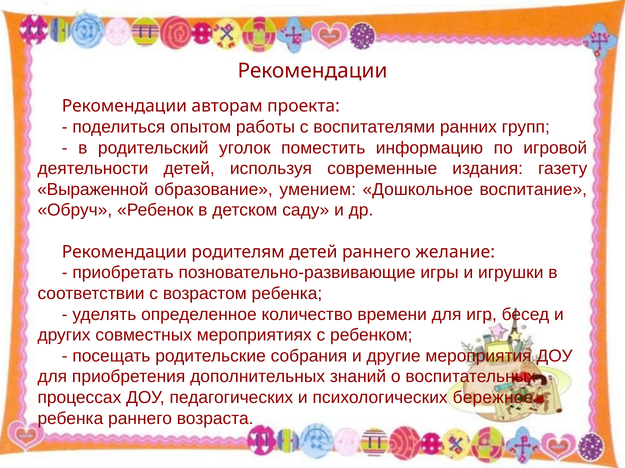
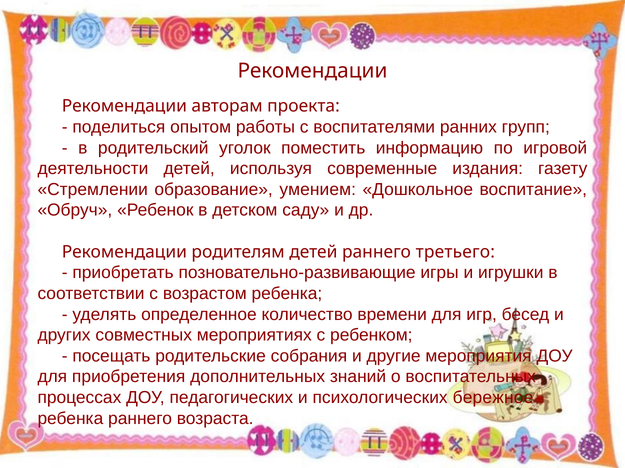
Выраженной: Выраженной -> Стремлении
желание: желание -> третьего
